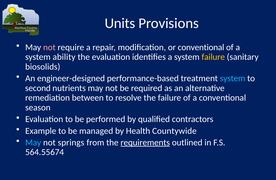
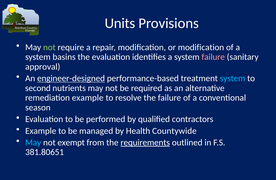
not at (49, 47) colour: pink -> light green
or conventional: conventional -> modification
ability: ability -> basins
failure at (213, 57) colour: yellow -> pink
biosolids: biosolids -> approval
engineer-designed underline: none -> present
remediation between: between -> example
springs: springs -> exempt
564.55674: 564.55674 -> 381.80651
